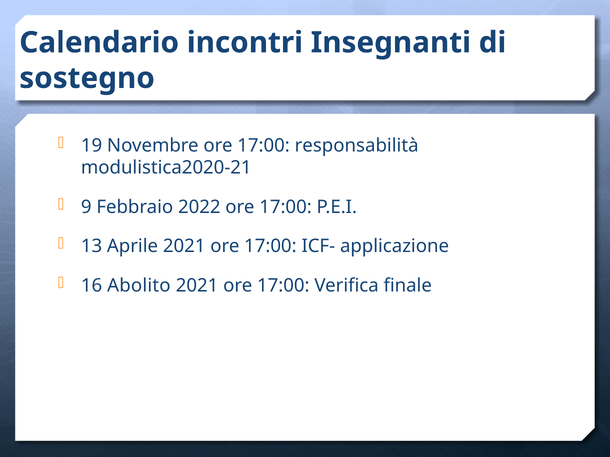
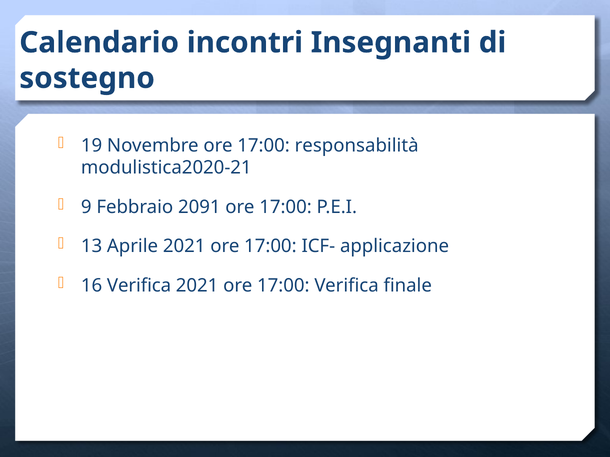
2022: 2022 -> 2091
16 Abolito: Abolito -> Verifica
